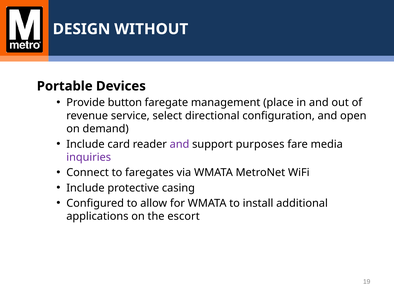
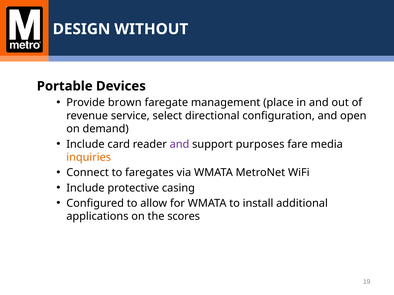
button: button -> brown
inquiries colour: purple -> orange
escort: escort -> scores
